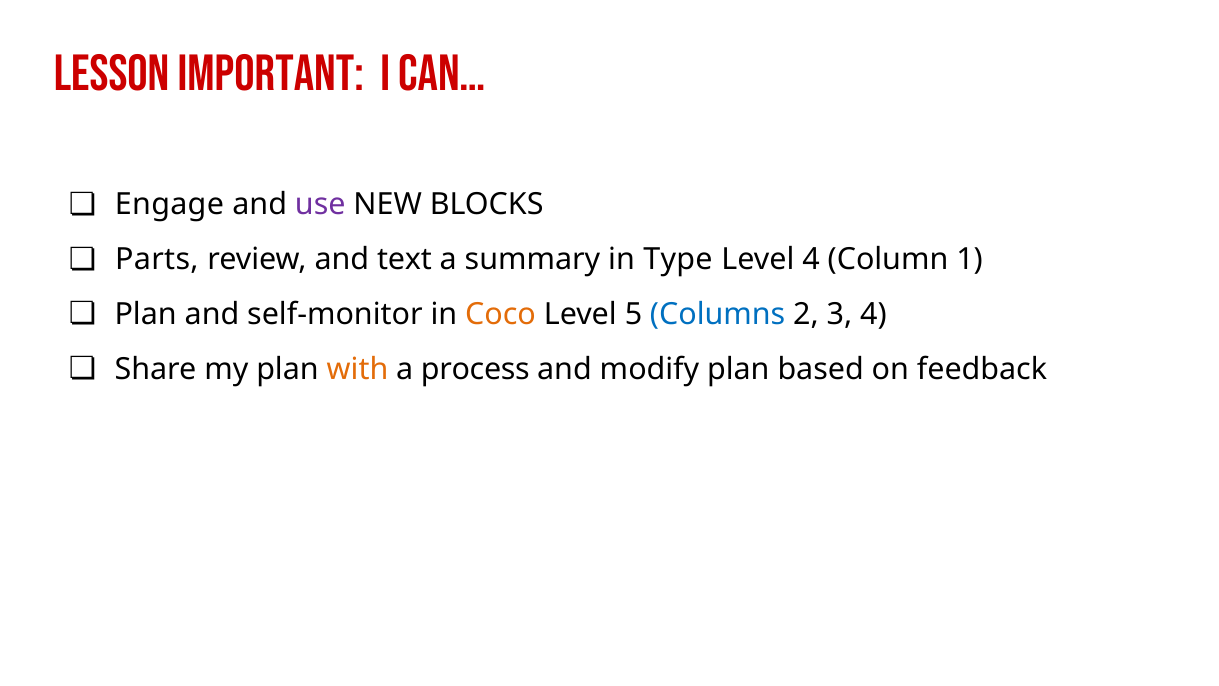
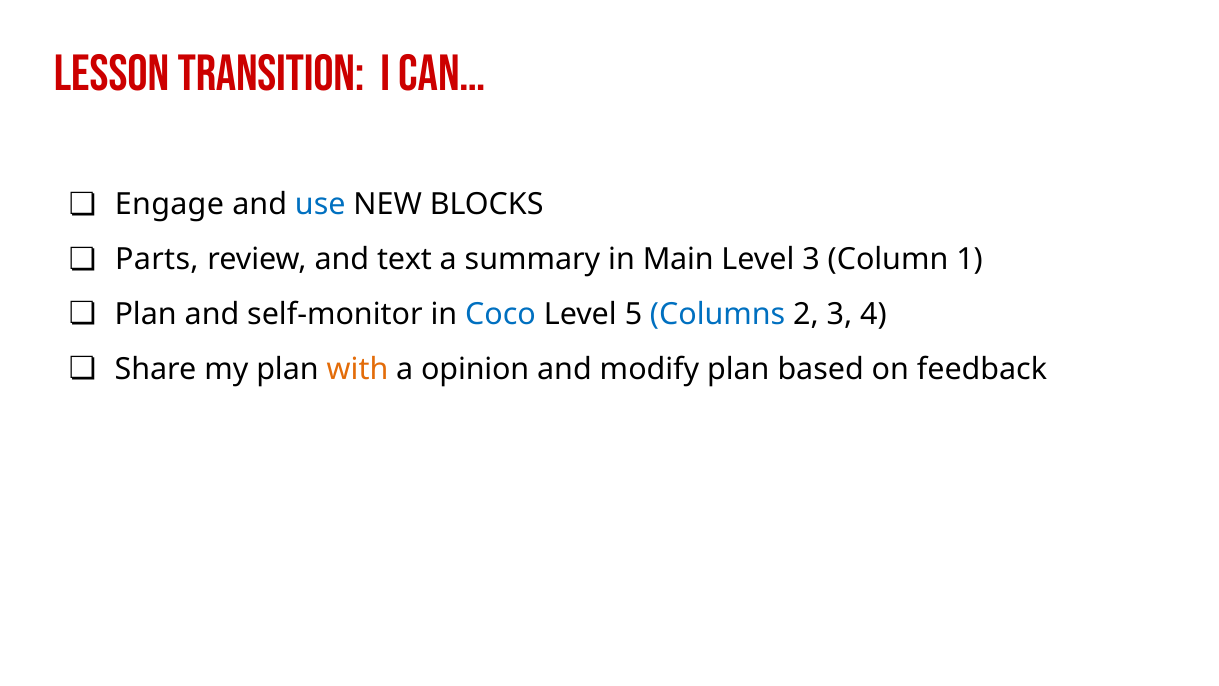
Important: Important -> Transition
use colour: purple -> blue
Type: Type -> Main
Level 4: 4 -> 3
Coco colour: orange -> blue
process: process -> opinion
